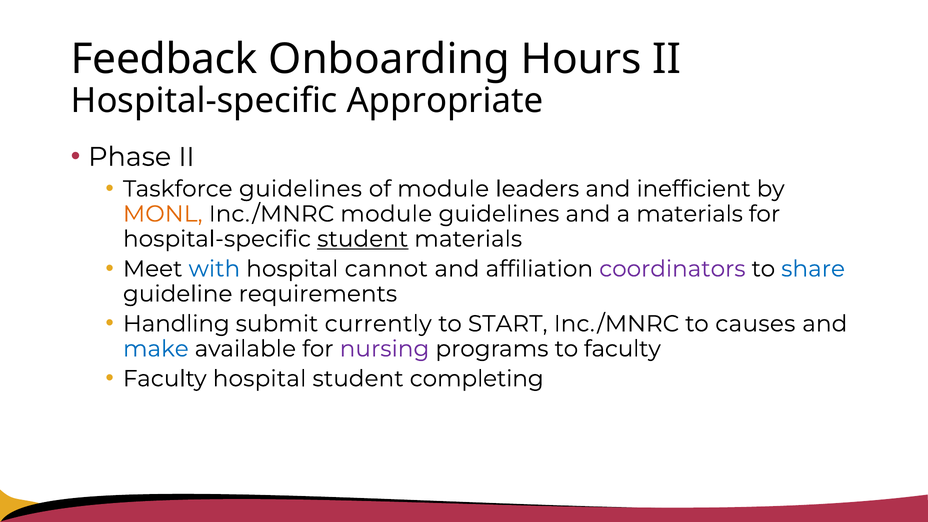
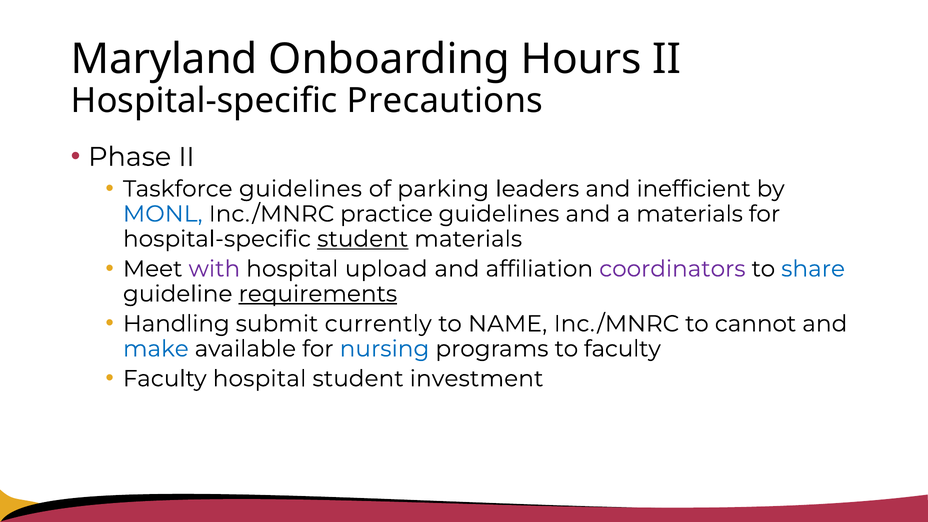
Feedback: Feedback -> Maryland
Appropriate: Appropriate -> Precautions
of module: module -> parking
MONL colour: orange -> blue
Inc./MNRC module: module -> practice
with colour: blue -> purple
cannot: cannot -> upload
requirements underline: none -> present
START: START -> NAME
causes: causes -> cannot
nursing colour: purple -> blue
completing: completing -> investment
